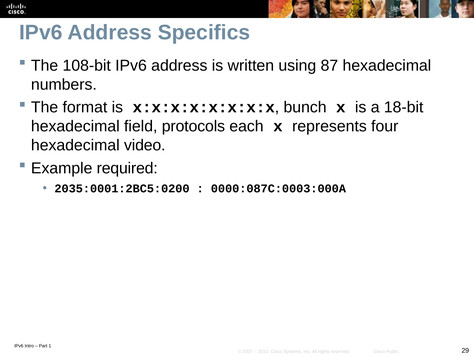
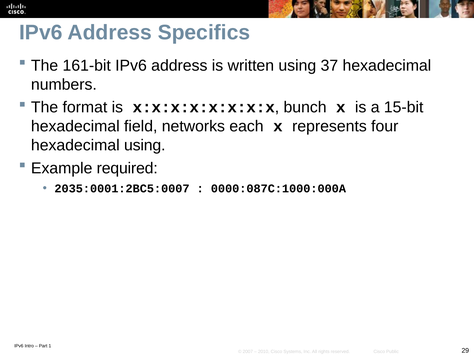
108-bit: 108-bit -> 161-bit
87: 87 -> 37
18-bit: 18-bit -> 15-bit
protocols: protocols -> networks
hexadecimal video: video -> using
2035:0001:2BC5:0200: 2035:0001:2BC5:0200 -> 2035:0001:2BC5:0007
0000:087C:0003:000A: 0000:087C:0003:000A -> 0000:087C:1000:000A
